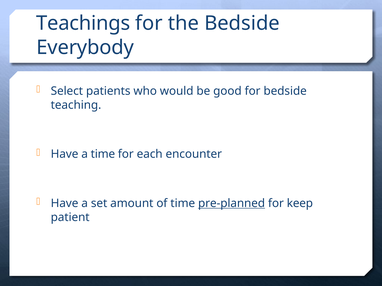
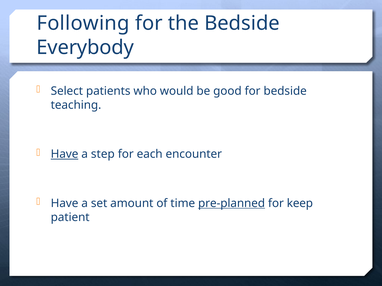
Teachings: Teachings -> Following
Have at (65, 154) underline: none -> present
a time: time -> step
